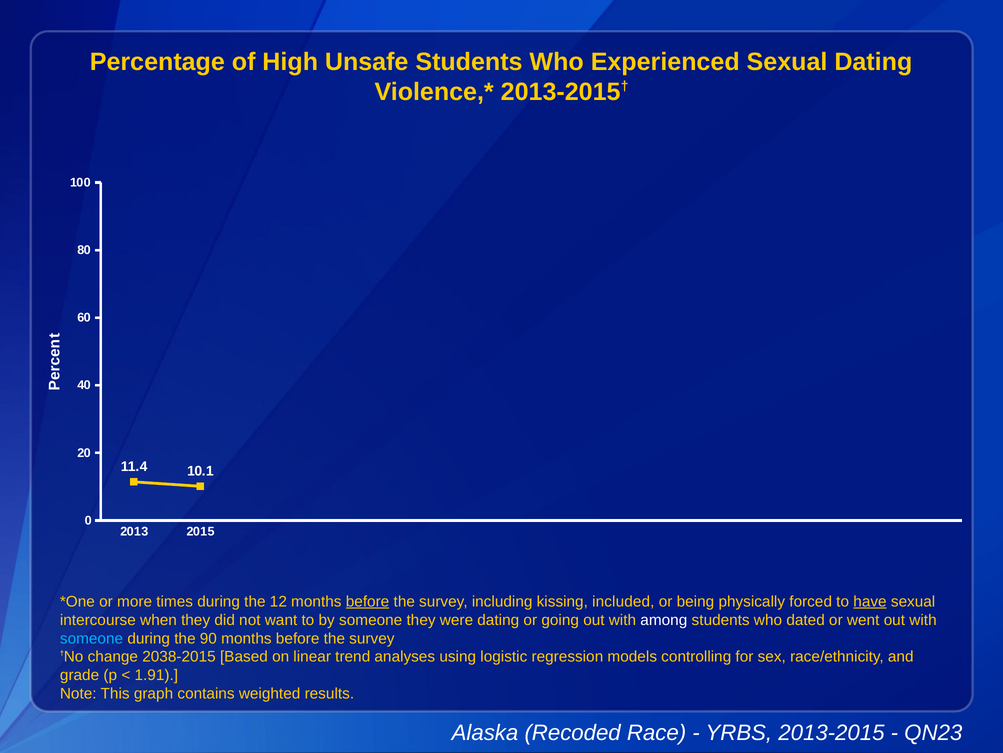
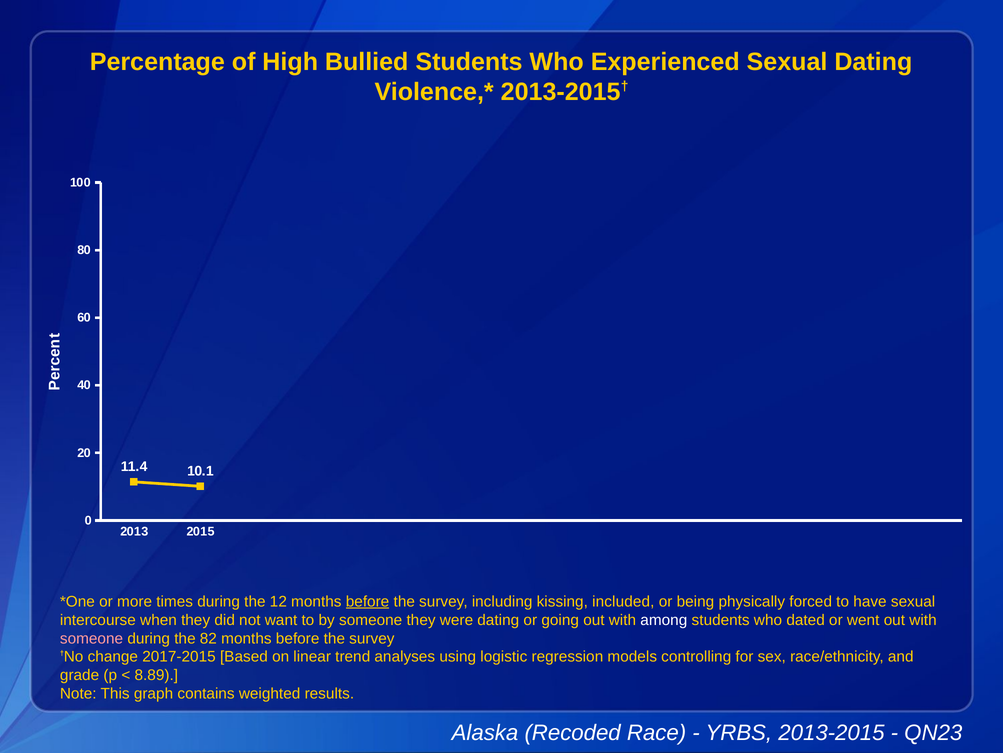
Unsafe: Unsafe -> Bullied
have underline: present -> none
someone at (92, 638) colour: light blue -> pink
90: 90 -> 82
2038-2015: 2038-2015 -> 2017-2015
1.91: 1.91 -> 8.89
